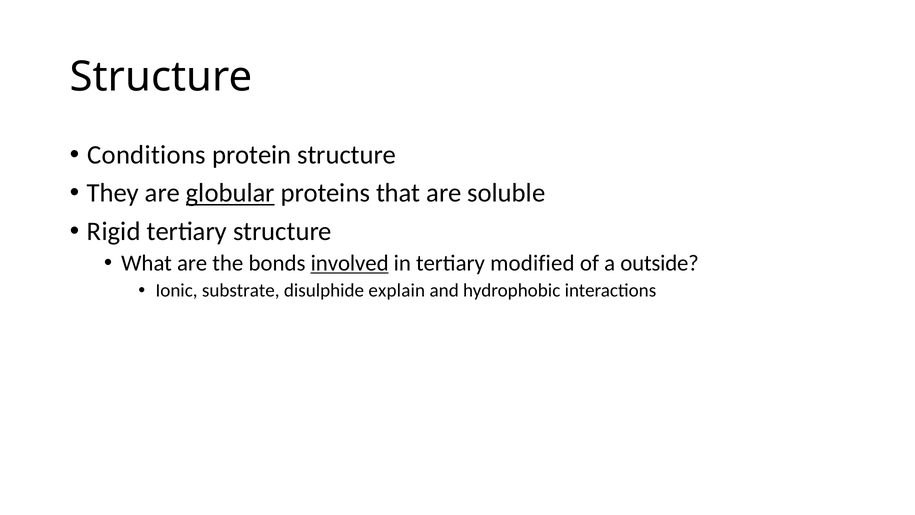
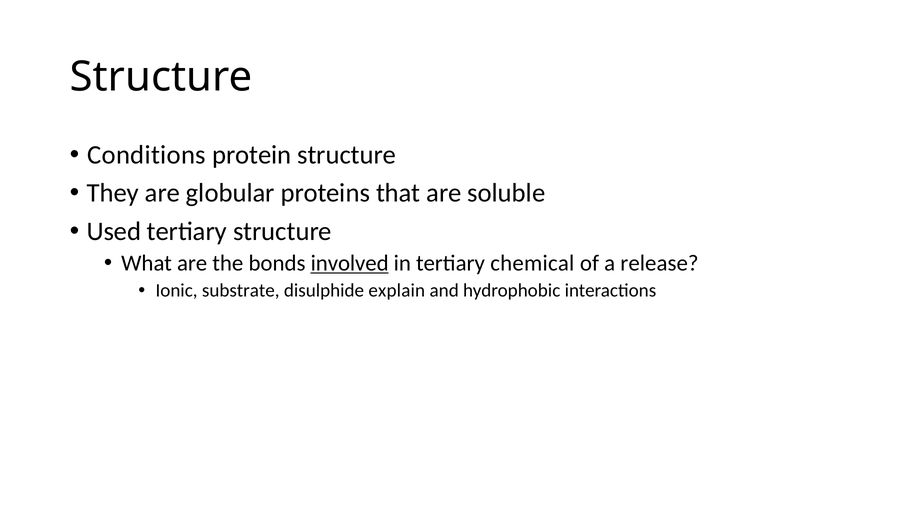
globular underline: present -> none
Rigid: Rigid -> Used
modified: modified -> chemical
outside: outside -> release
